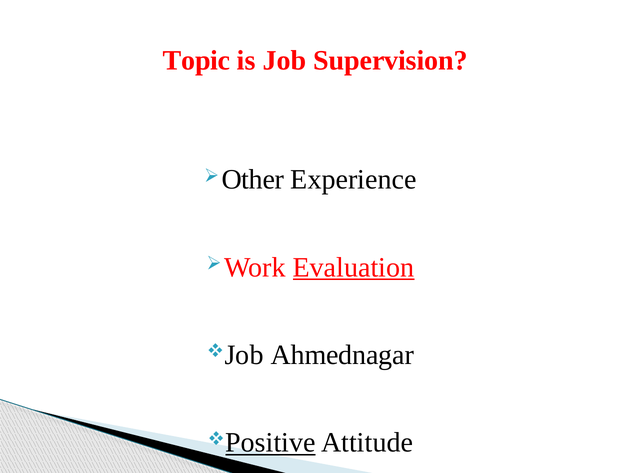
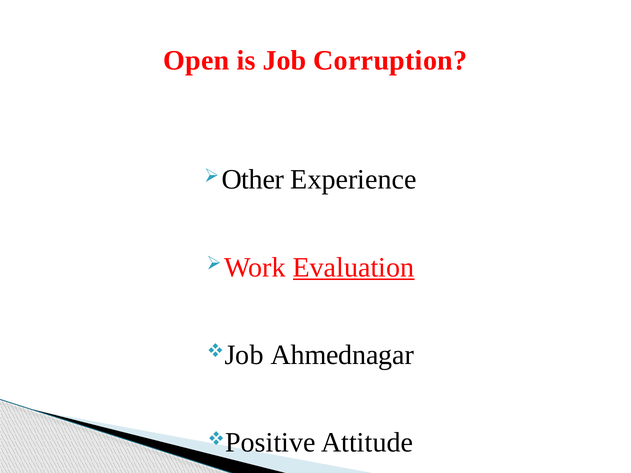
Topic: Topic -> Open
Supervision: Supervision -> Corruption
Positive underline: present -> none
